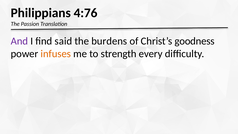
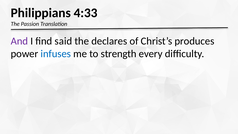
4:76: 4:76 -> 4:33
burdens: burdens -> declares
goodness: goodness -> produces
infuses colour: orange -> blue
